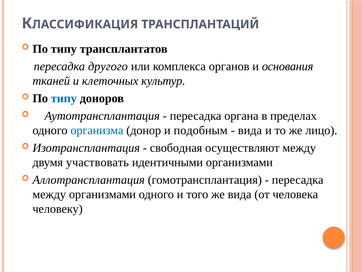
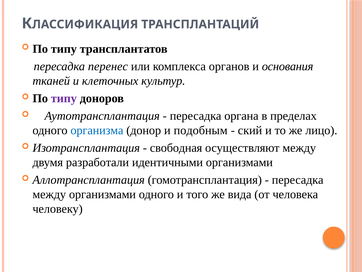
другого: другого -> перенес
типу at (64, 98) colour: blue -> purple
вида at (250, 130): вида -> ский
участвовать: участвовать -> разработали
